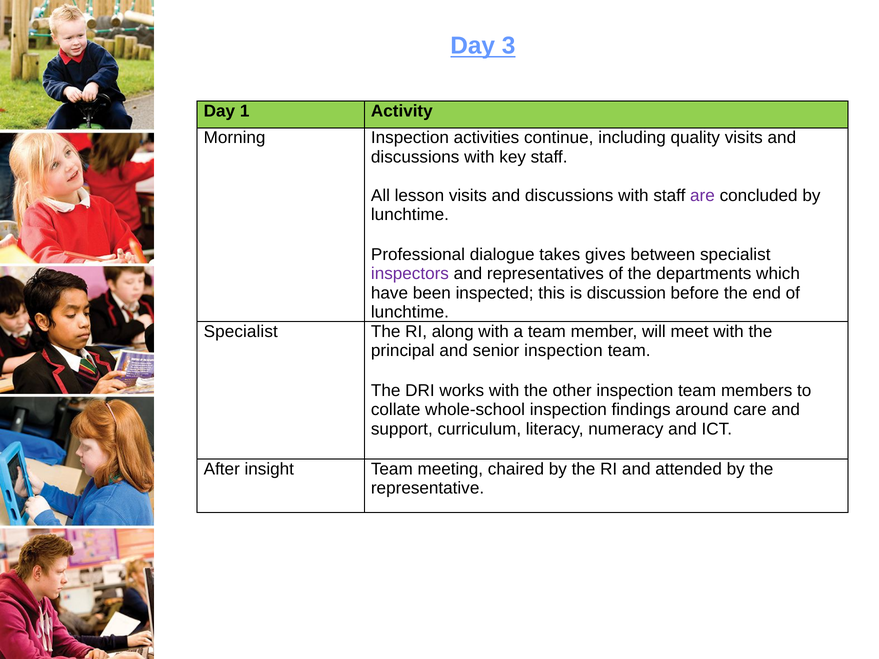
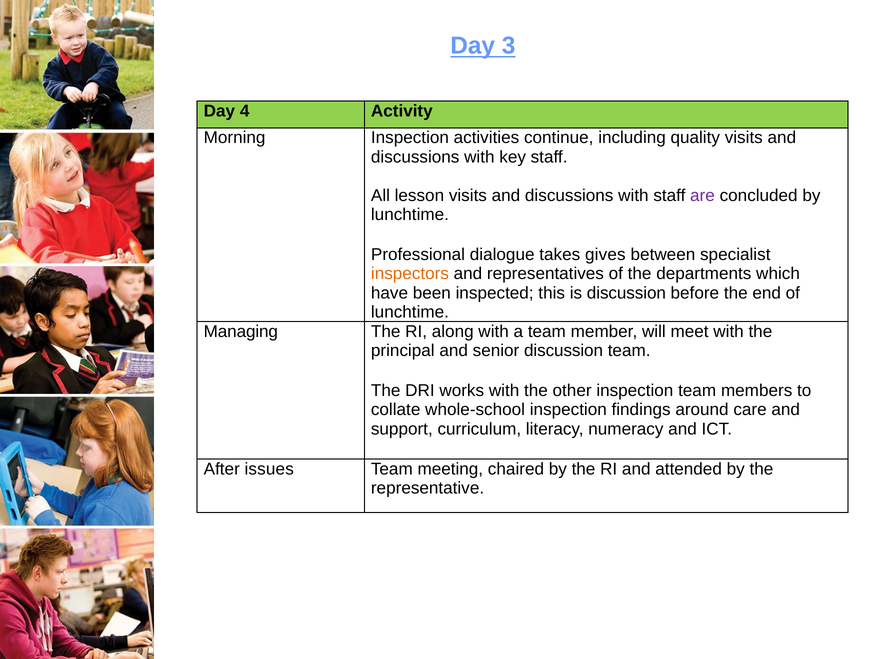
1: 1 -> 4
inspectors colour: purple -> orange
Specialist at (241, 332): Specialist -> Managing
senior inspection: inspection -> discussion
insight: insight -> issues
